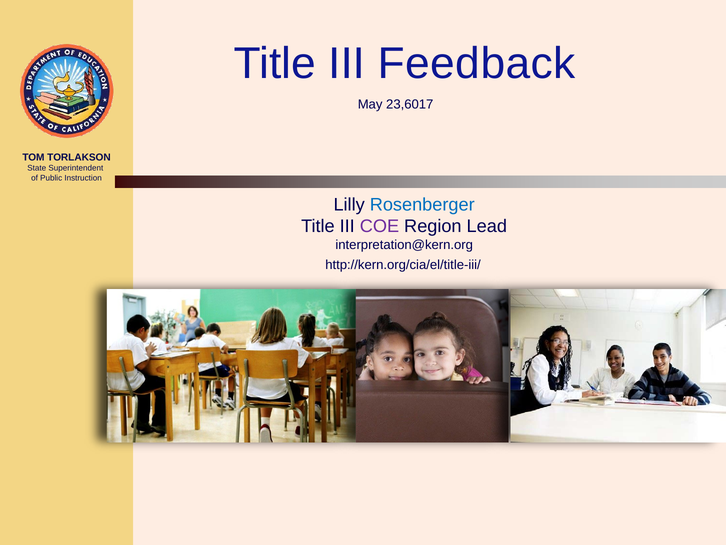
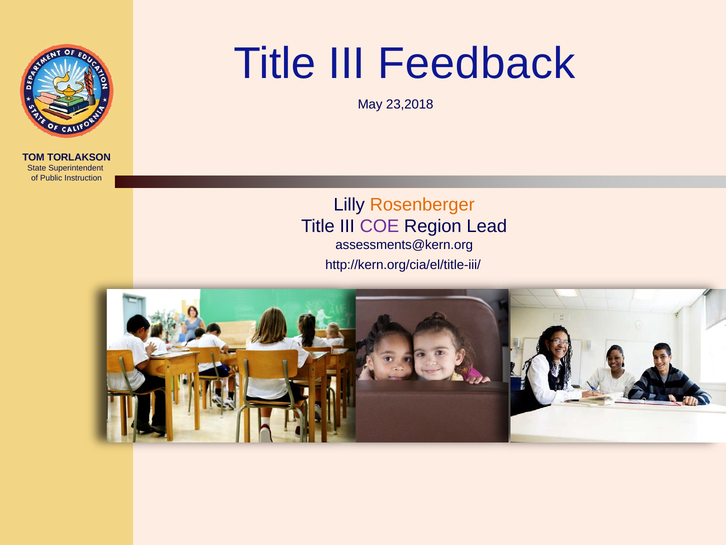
23,6017: 23,6017 -> 23,2018
Rosenberger colour: blue -> orange
interpretation@kern.org: interpretation@kern.org -> assessments@kern.org
